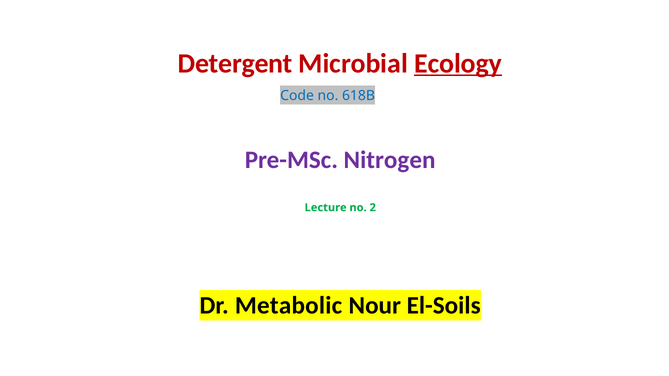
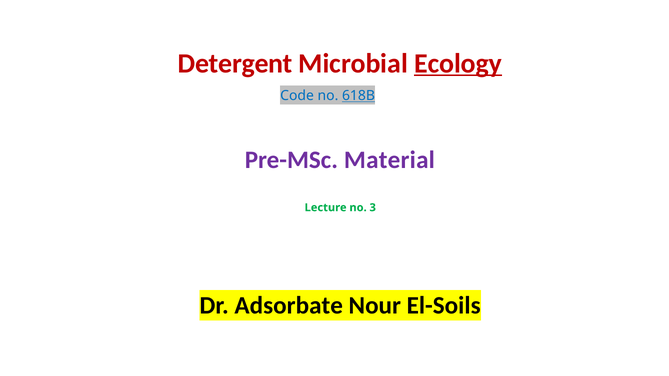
618B underline: none -> present
Nitrogen: Nitrogen -> Material
2: 2 -> 3
Metabolic: Metabolic -> Adsorbate
